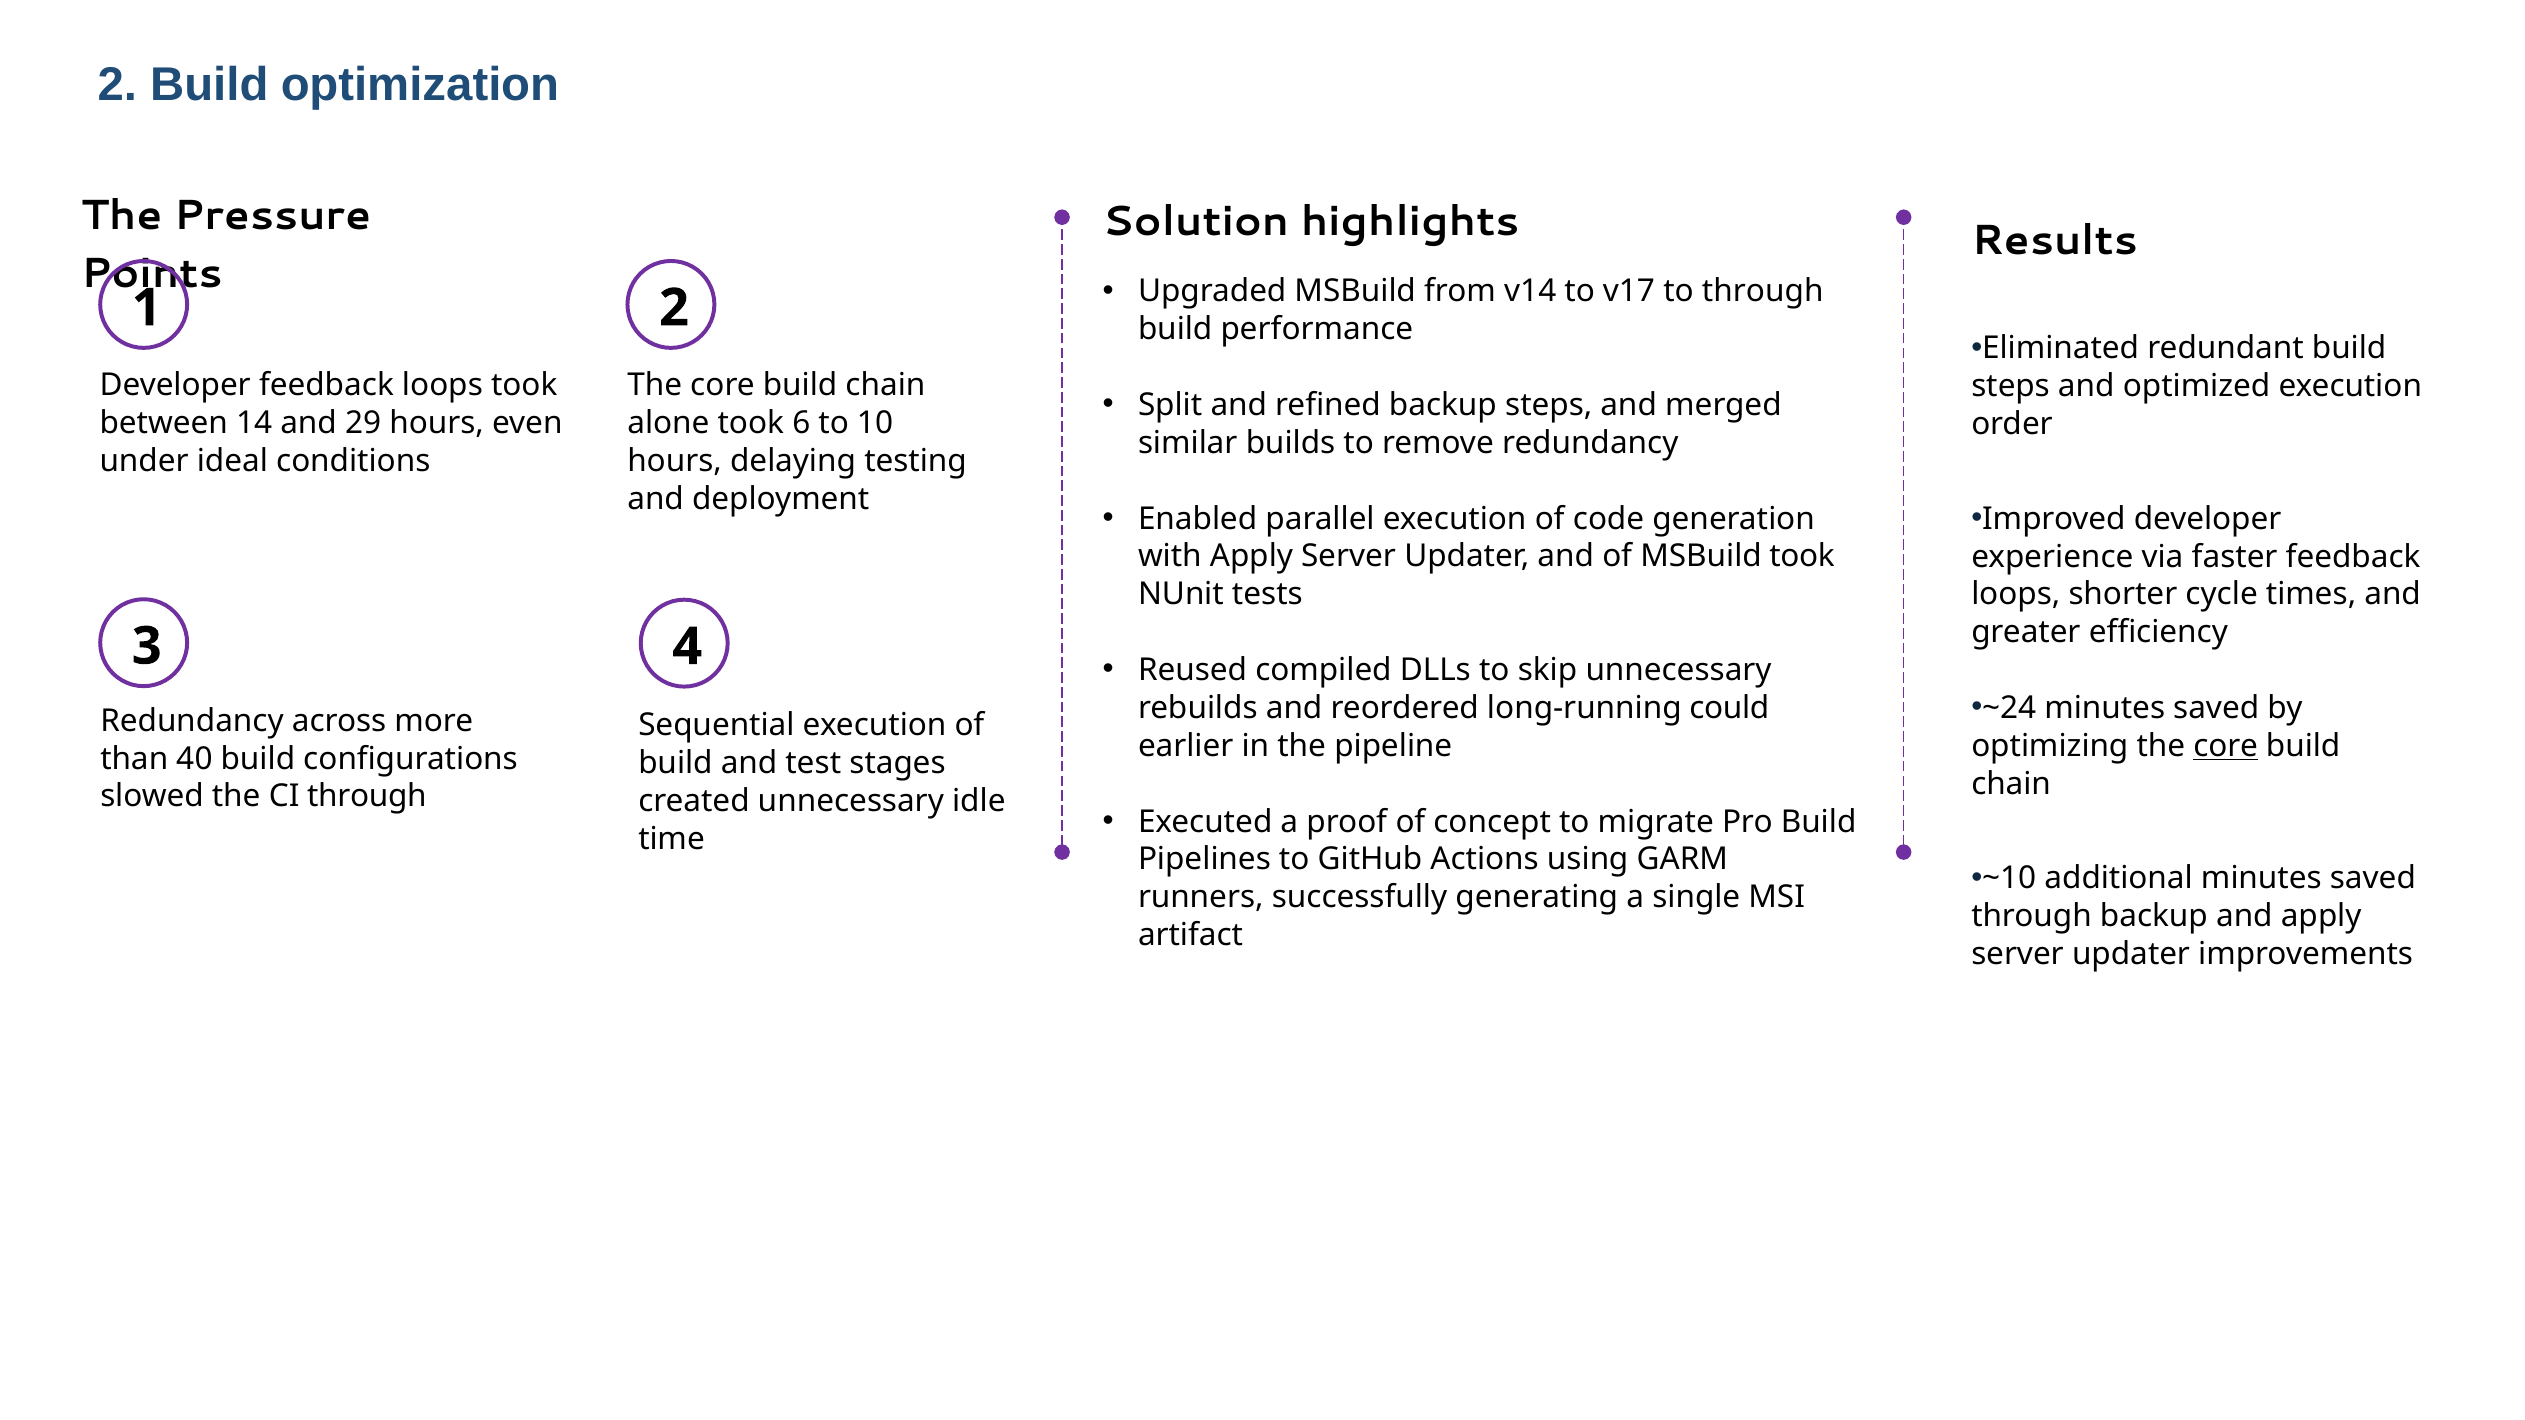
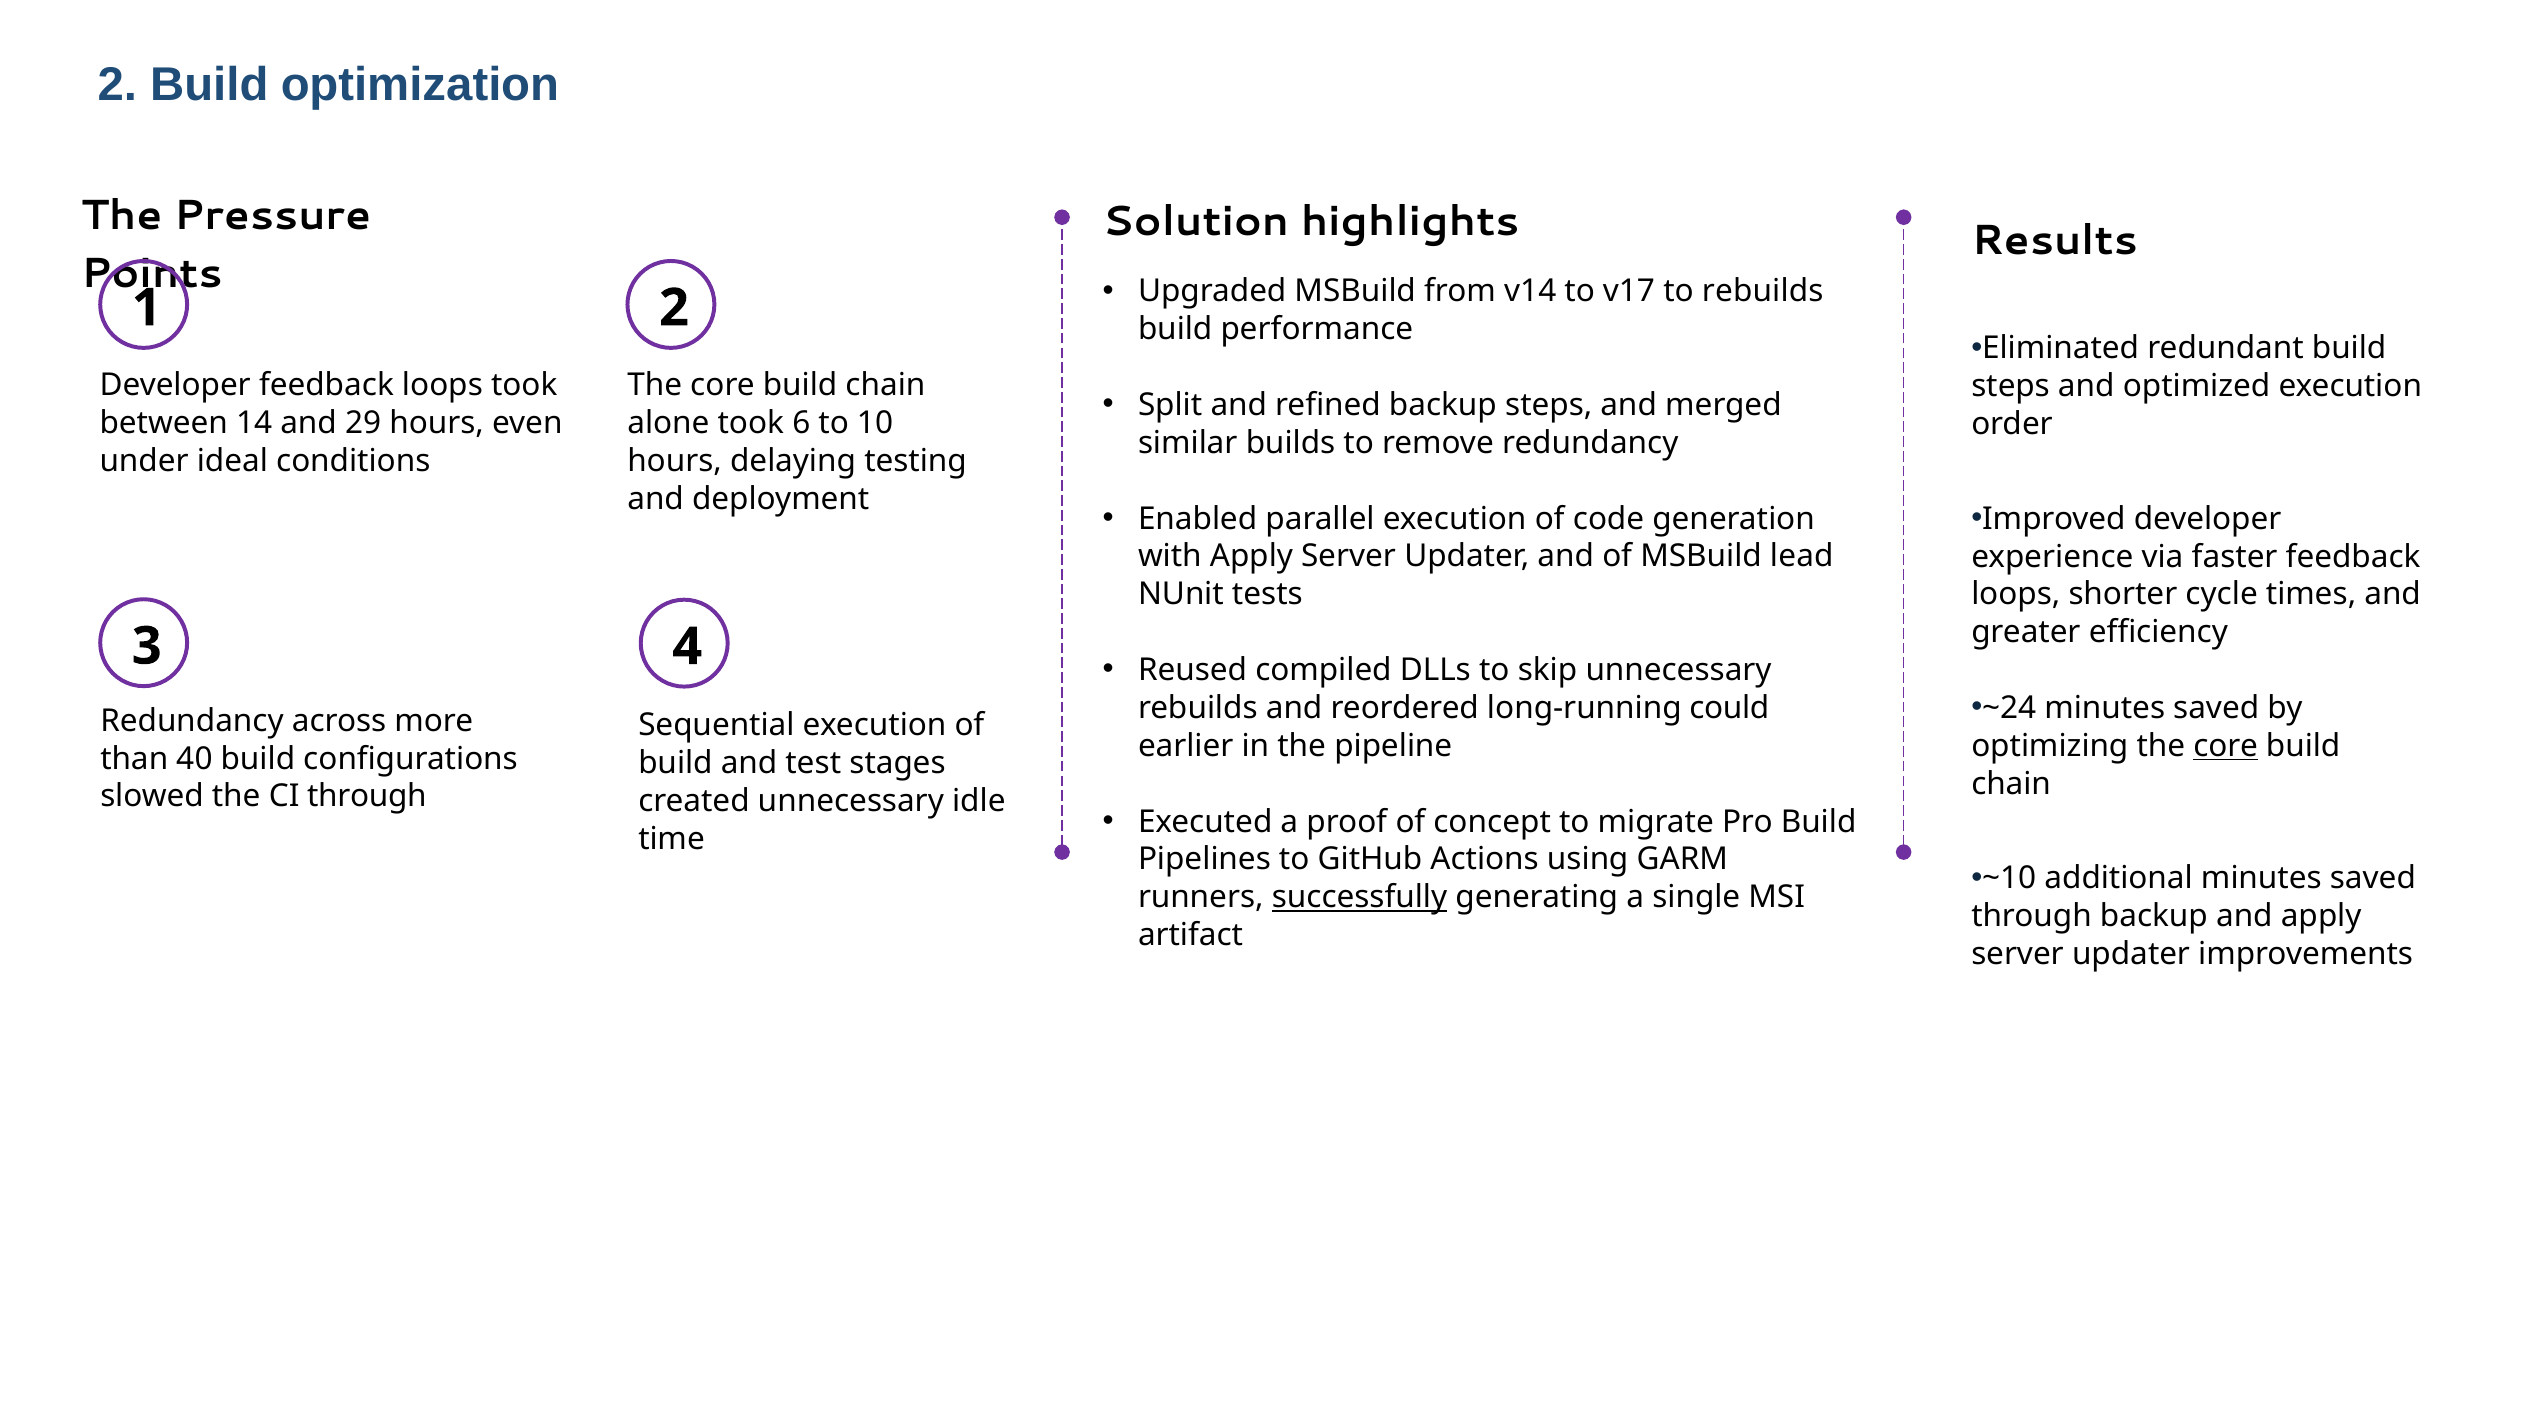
to through: through -> rebuilds
MSBuild took: took -> lead
successfully underline: none -> present
